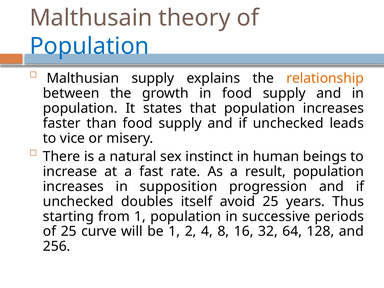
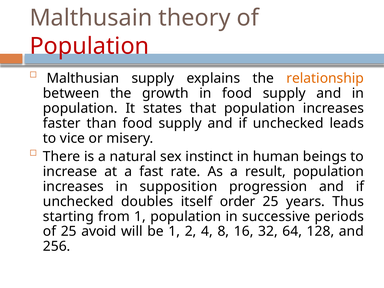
Population at (89, 46) colour: blue -> red
avoid: avoid -> order
curve: curve -> avoid
